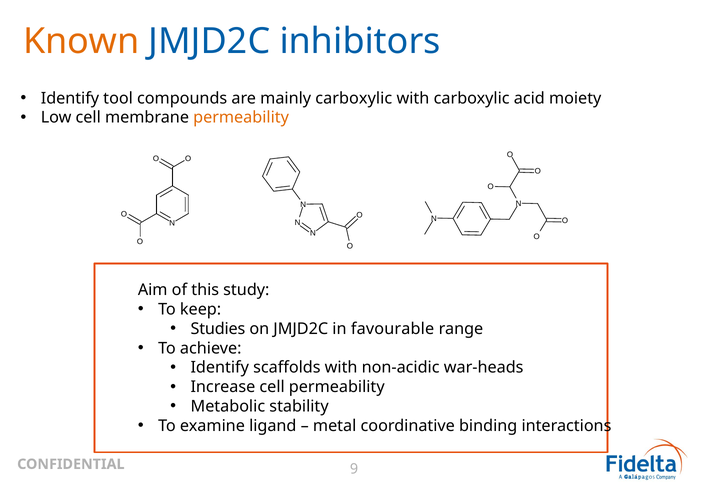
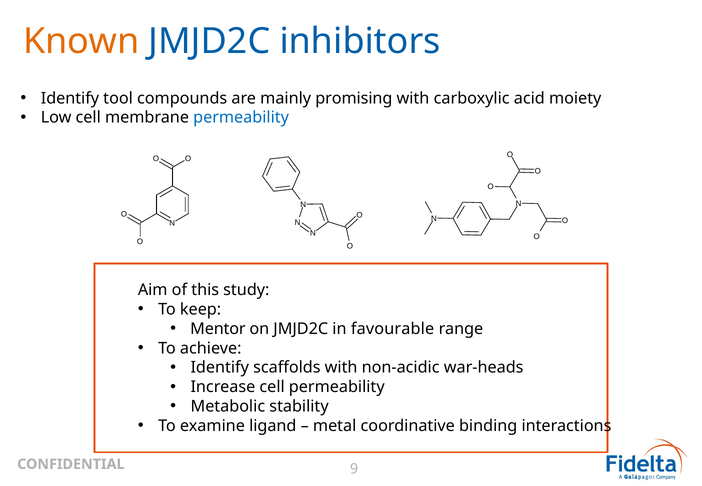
mainly carboxylic: carboxylic -> promising
permeability at (241, 118) colour: orange -> blue
Studies: Studies -> Mentor
